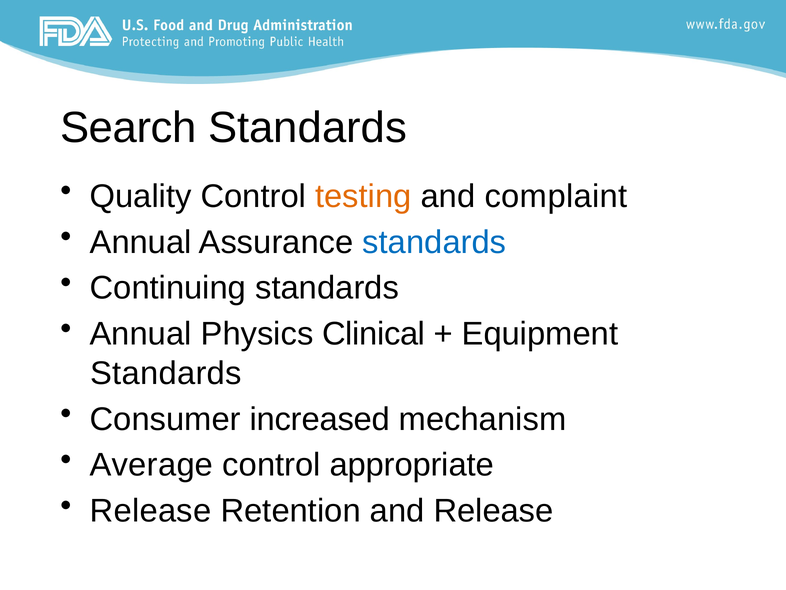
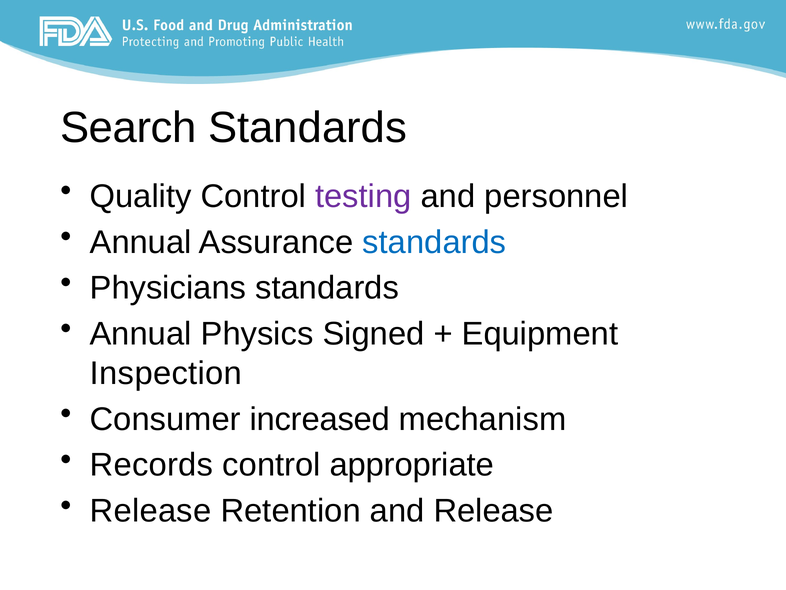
testing colour: orange -> purple
complaint: complaint -> personnel
Continuing: Continuing -> Physicians
Clinical: Clinical -> Signed
Standards at (166, 373): Standards -> Inspection
Average: Average -> Records
